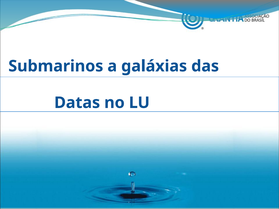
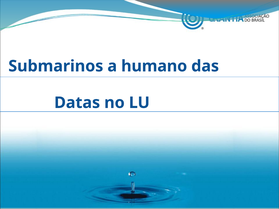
galáxias: galáxias -> humano
